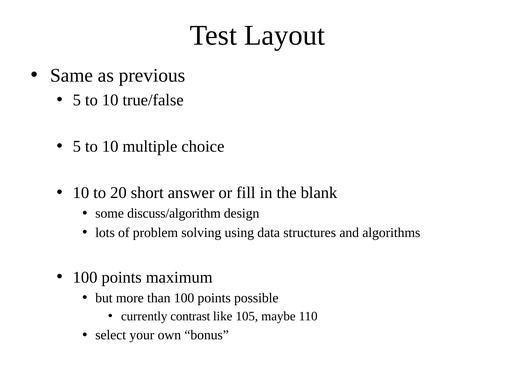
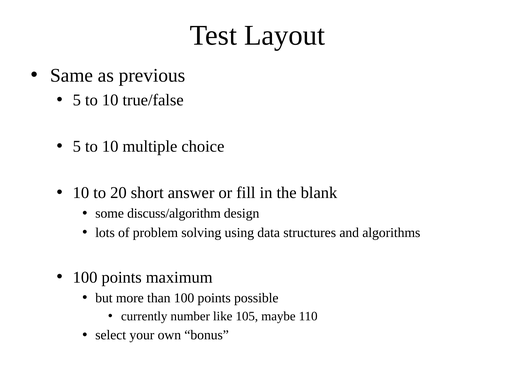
contrast: contrast -> number
